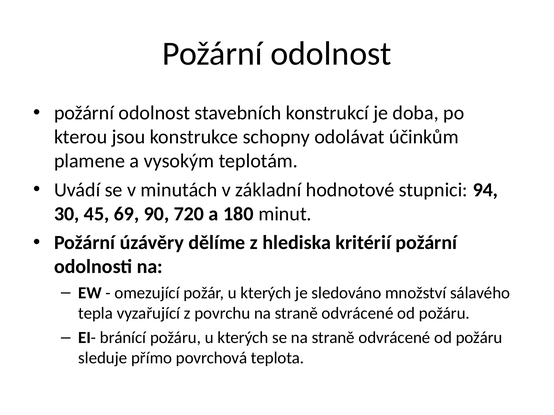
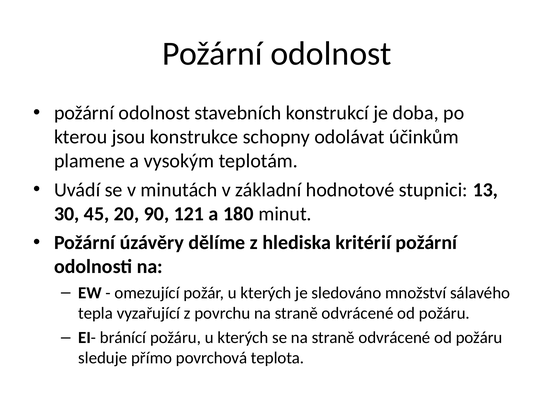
94: 94 -> 13
69: 69 -> 20
720: 720 -> 121
